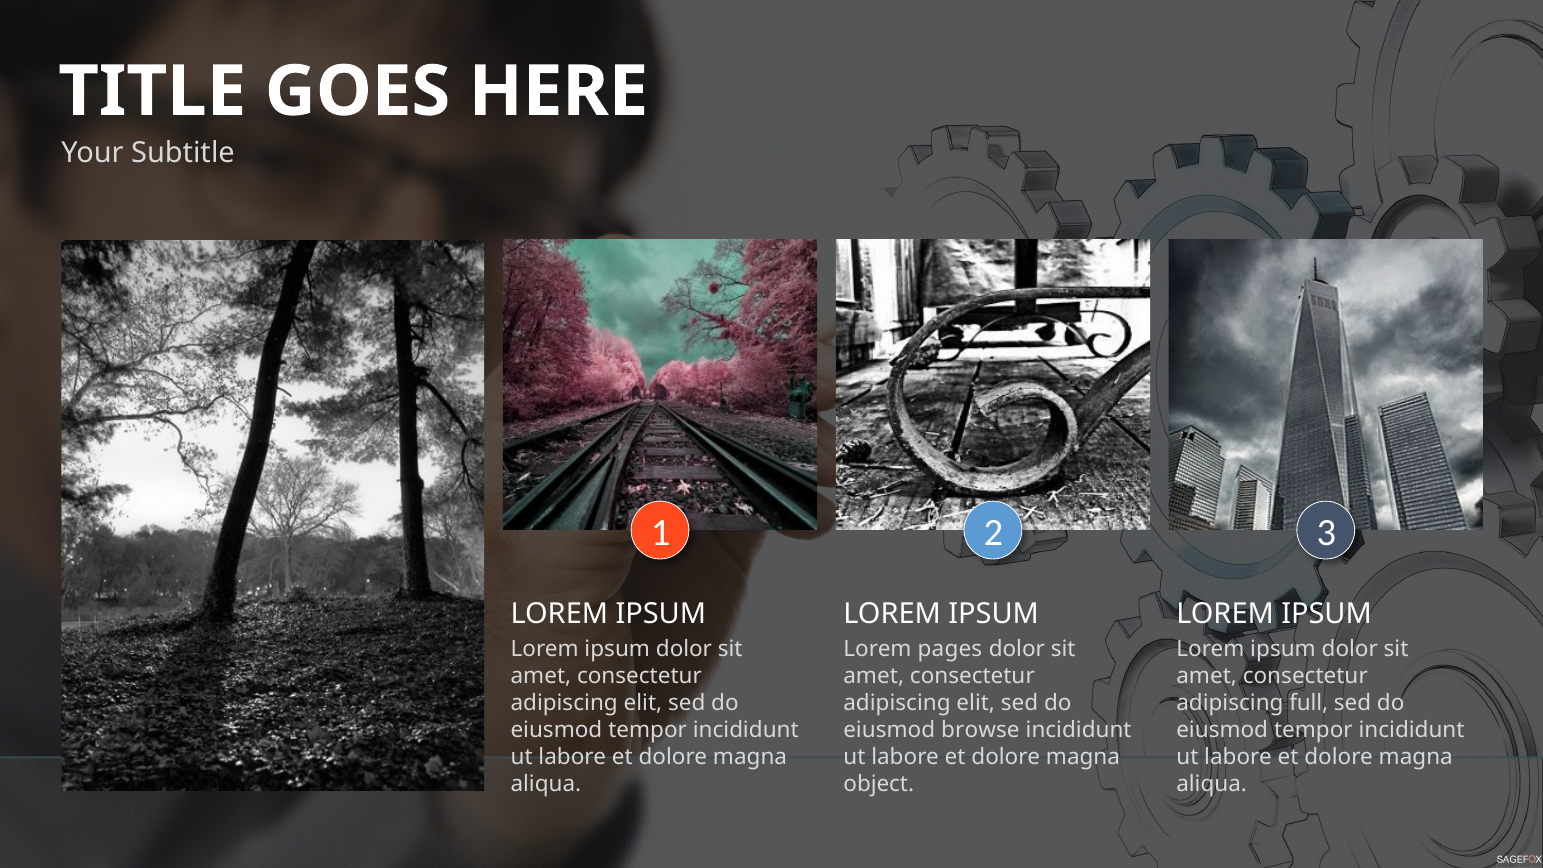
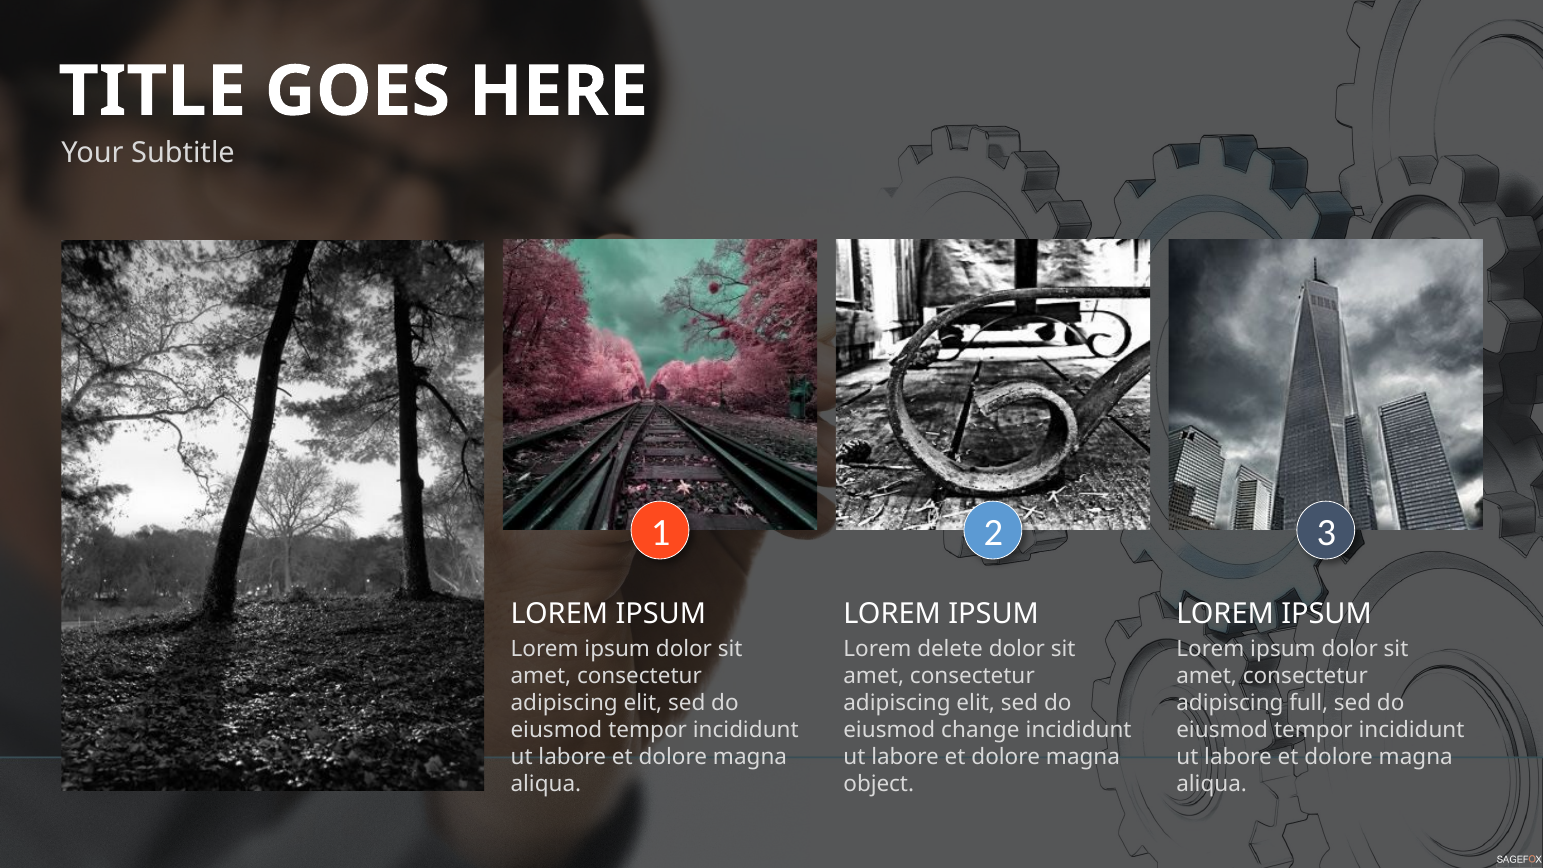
pages: pages -> delete
browse: browse -> change
